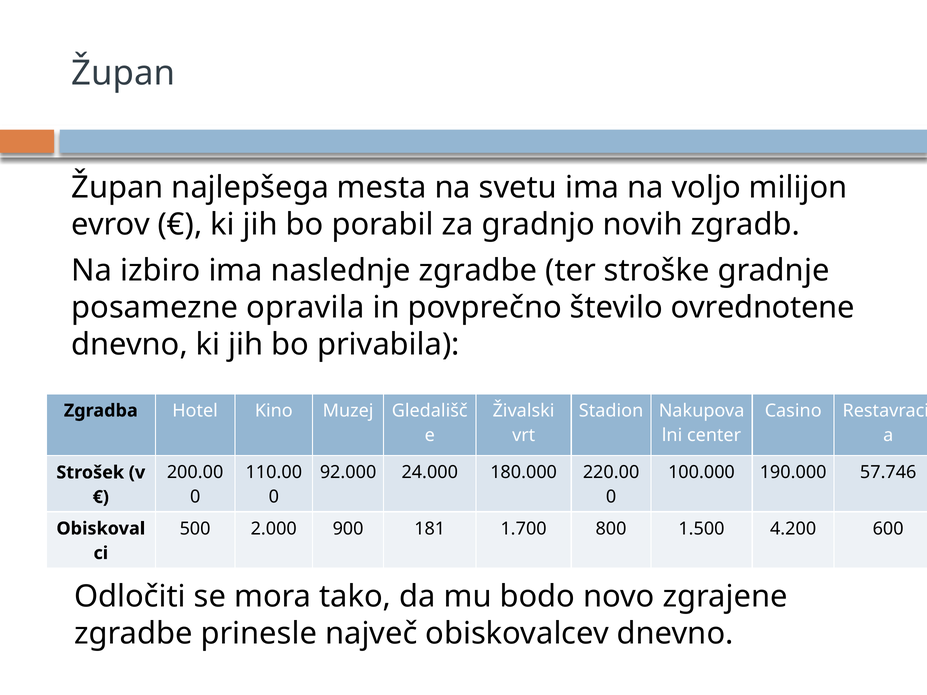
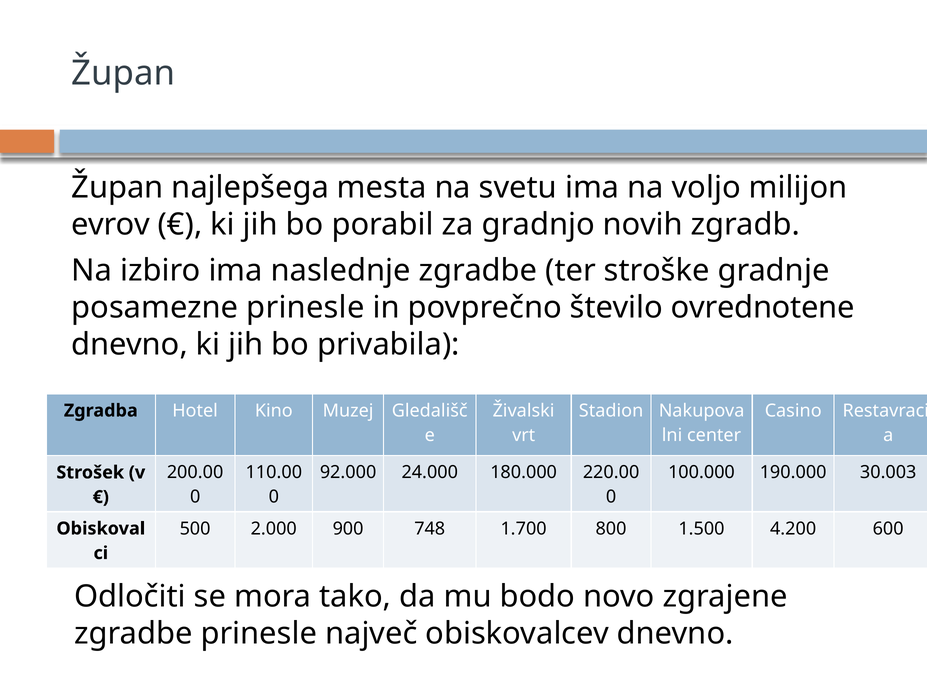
posamezne opravila: opravila -> prinesle
57.746: 57.746 -> 30.003
181: 181 -> 748
